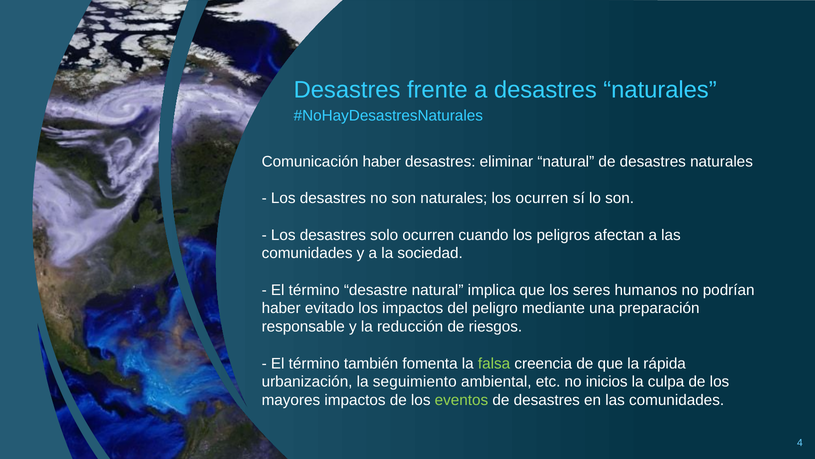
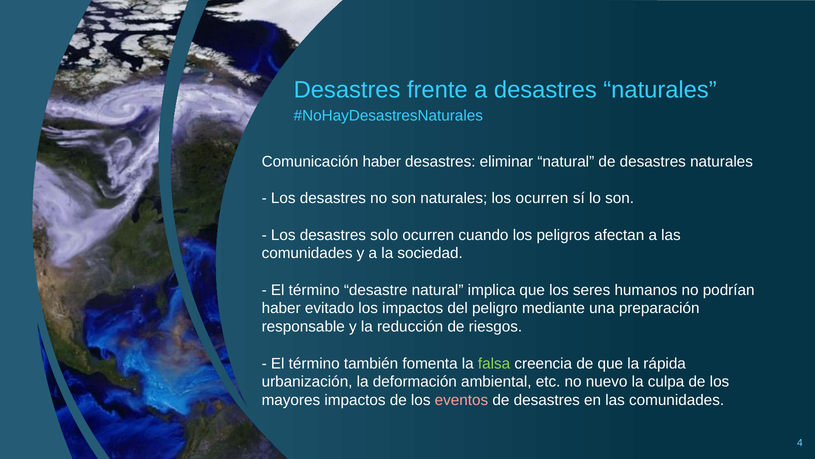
seguimiento: seguimiento -> deformación
inicios: inicios -> nuevo
eventos colour: light green -> pink
